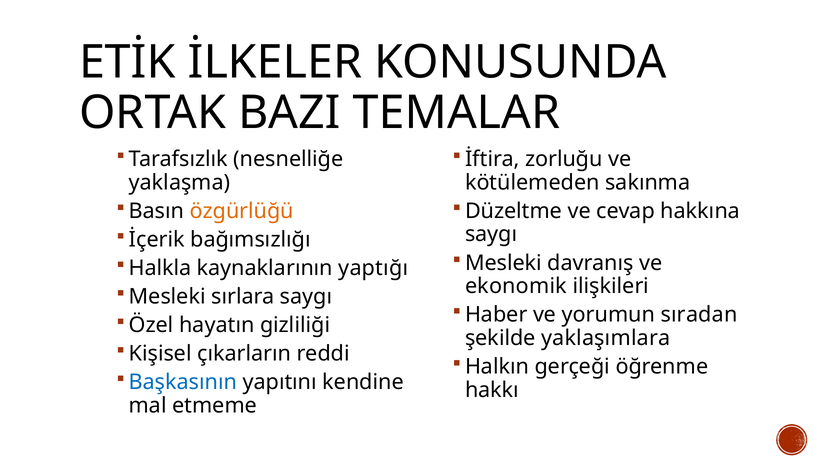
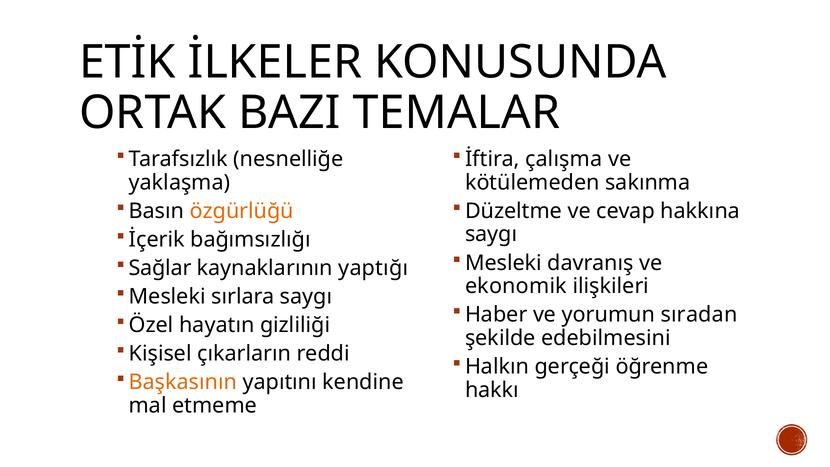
zorluğu: zorluğu -> çalışma
Halkla: Halkla -> Sağlar
yaklaşımlara: yaklaşımlara -> edebilmesini
Başkasının colour: blue -> orange
